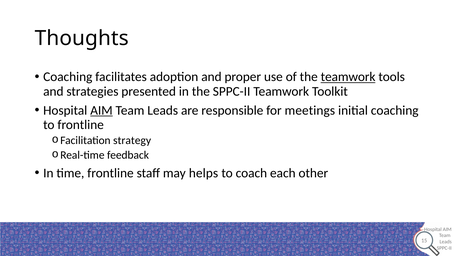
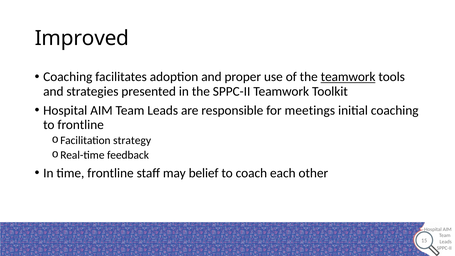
Thoughts: Thoughts -> Improved
AIM at (101, 110) underline: present -> none
helps: helps -> belief
